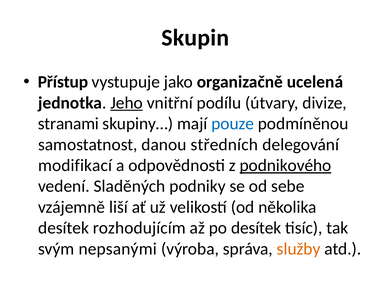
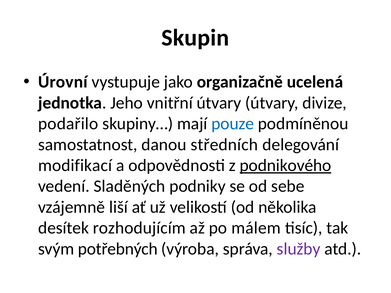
Přístup: Přístup -> Úrovní
Jeho underline: present -> none
vnitřní podílu: podílu -> útvary
stranami: stranami -> podařilo
po desítek: desítek -> málem
nepsanými: nepsanými -> potřebných
služby colour: orange -> purple
